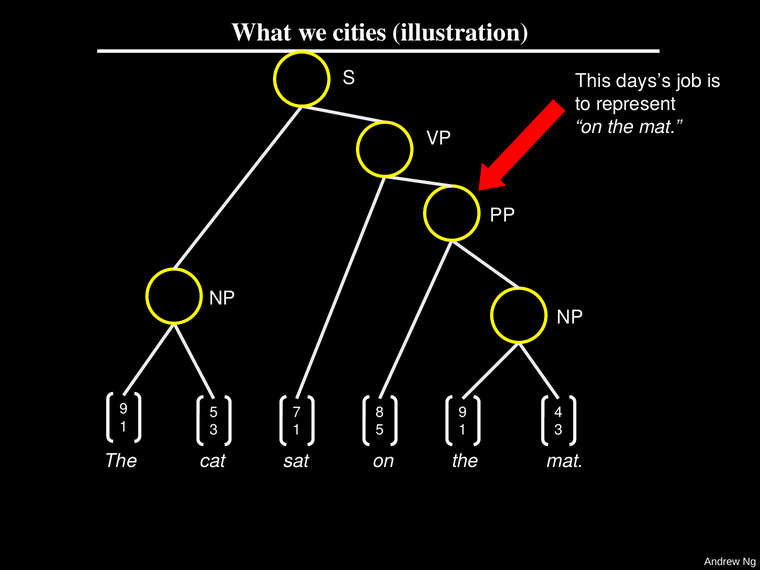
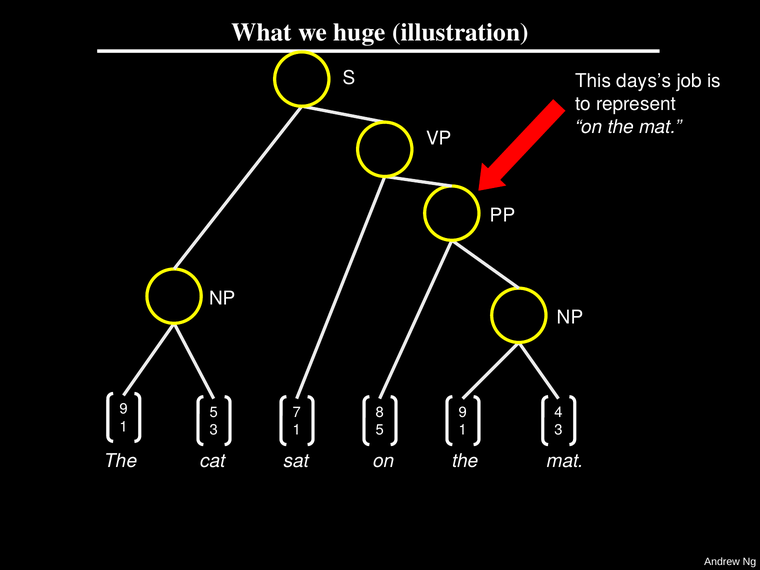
cities: cities -> huge
